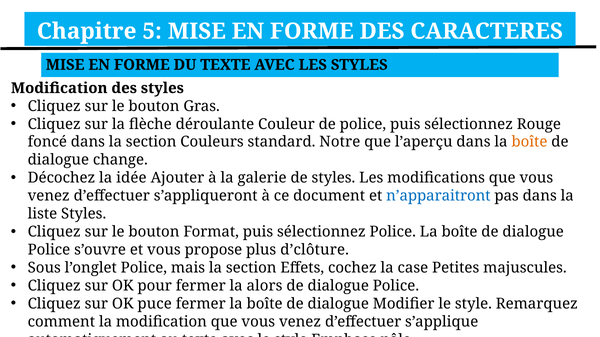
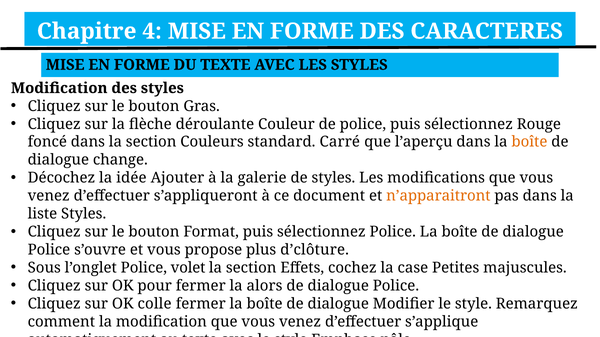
5: 5 -> 4
Notre: Notre -> Carré
n’apparaitront colour: blue -> orange
mais: mais -> volet
puce: puce -> colle
